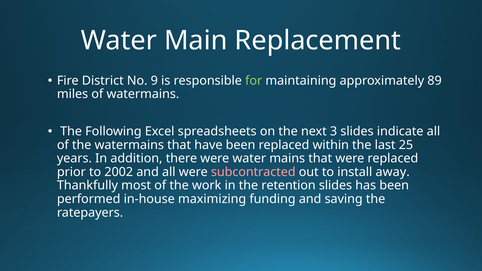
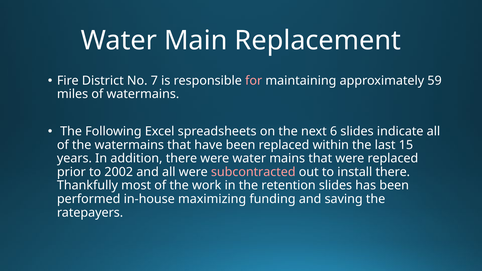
9: 9 -> 7
for colour: light green -> pink
89: 89 -> 59
3: 3 -> 6
25: 25 -> 15
install away: away -> there
